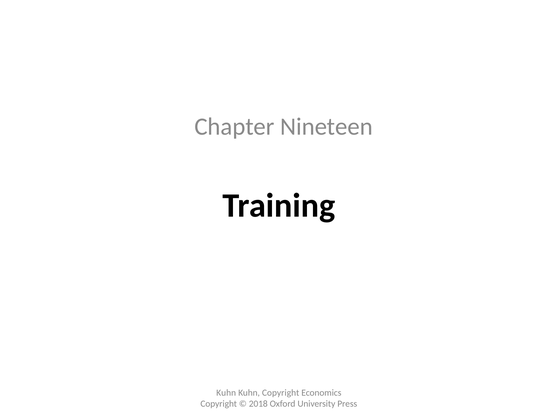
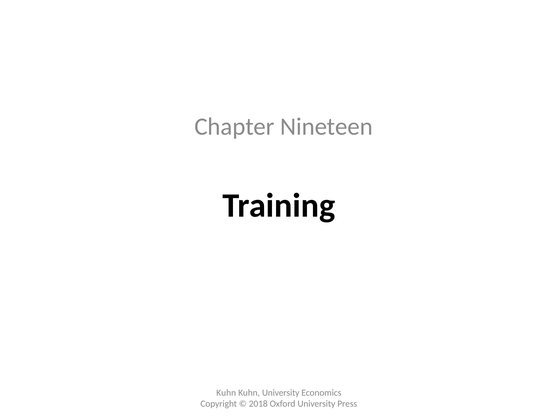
Kuhn Copyright: Copyright -> University
